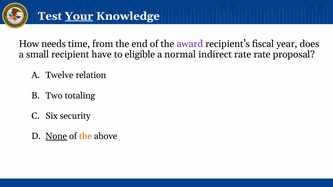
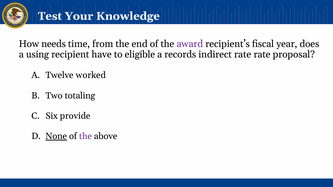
Your underline: present -> none
small: small -> using
normal: normal -> records
relation: relation -> worked
security: security -> provide
the at (85, 136) colour: orange -> purple
